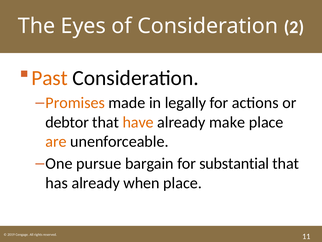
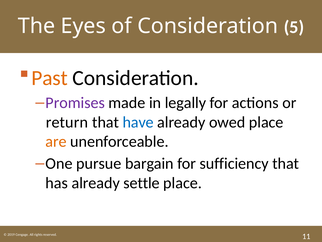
2: 2 -> 5
Promises colour: orange -> purple
debtor: debtor -> return
have colour: orange -> blue
make: make -> owed
substantial: substantial -> sufficiency
when: when -> settle
